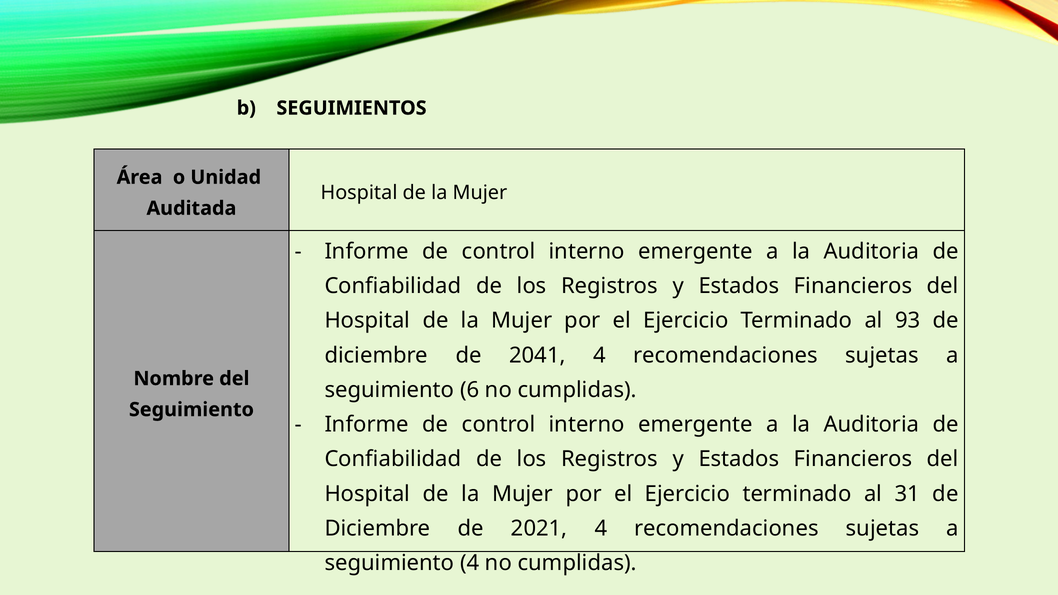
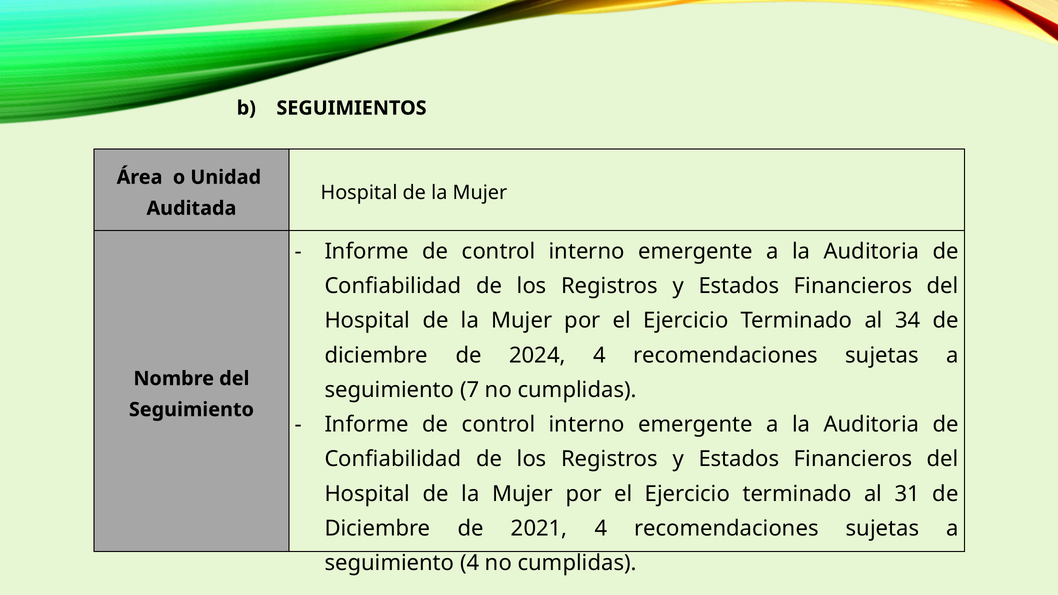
93: 93 -> 34
2041: 2041 -> 2024
6: 6 -> 7
